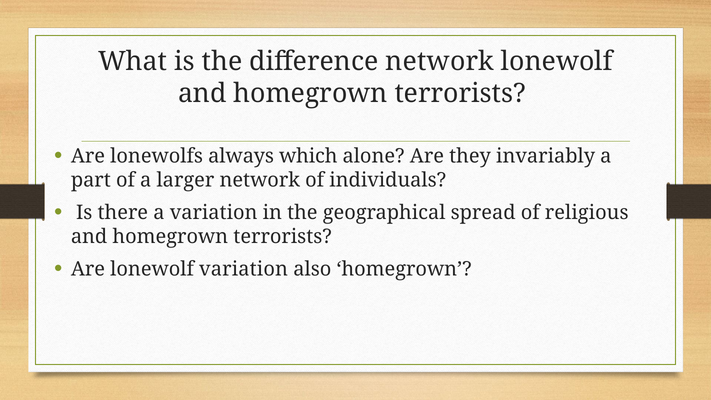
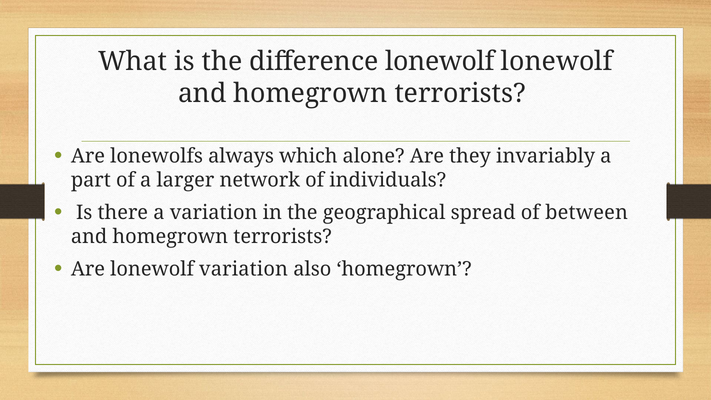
difference network: network -> lonewolf
religious: religious -> between
